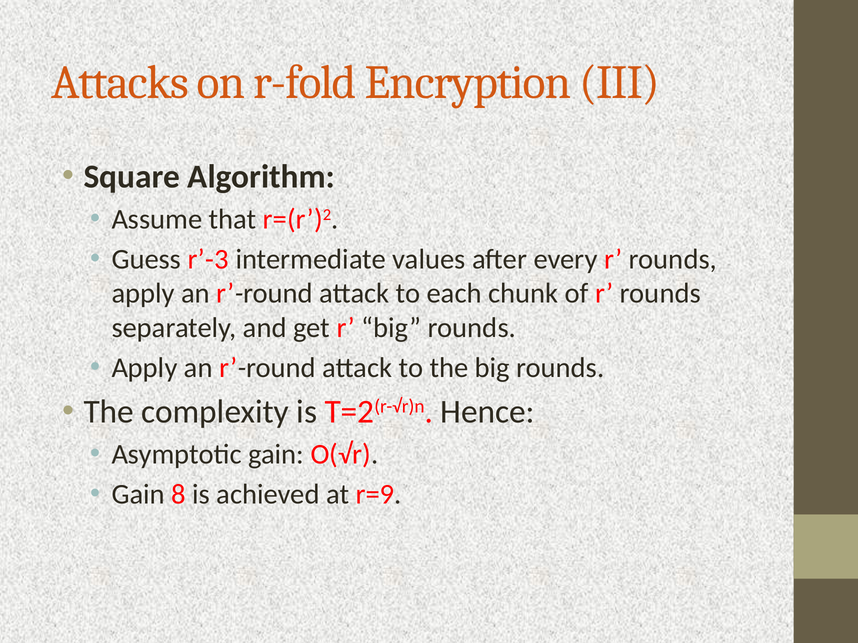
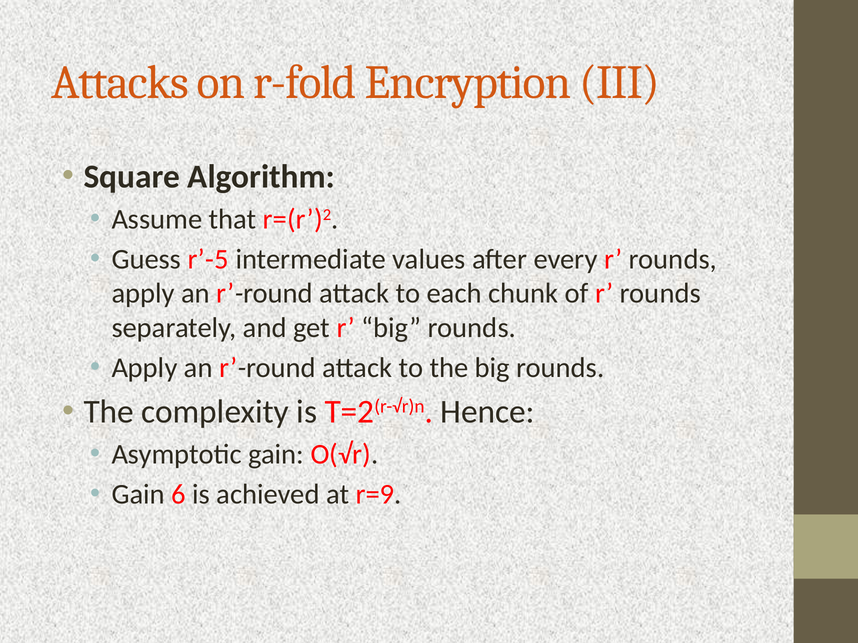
r’-3: r’-3 -> r’-5
8: 8 -> 6
